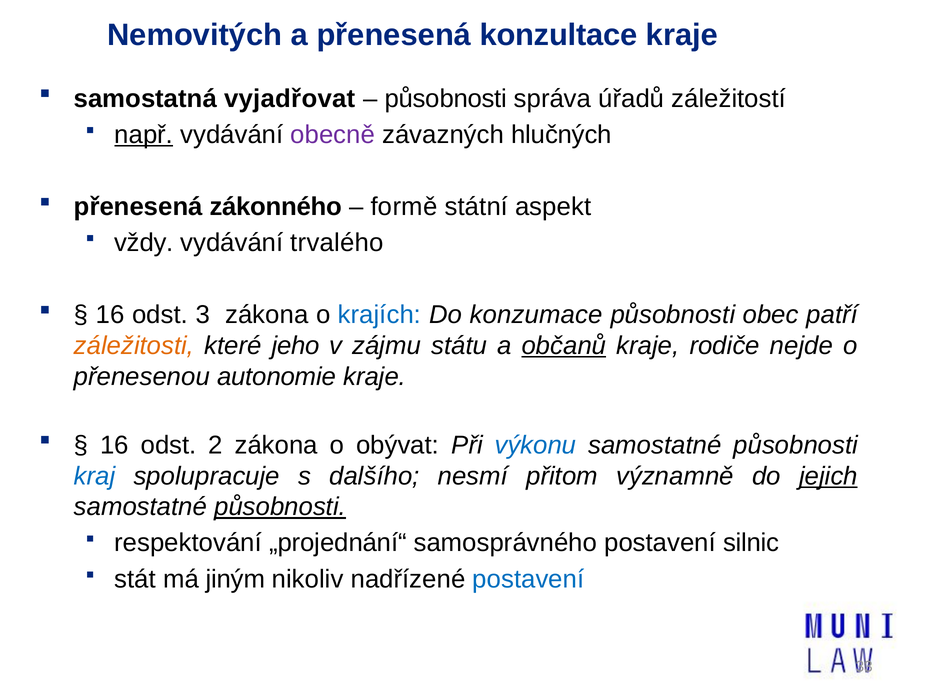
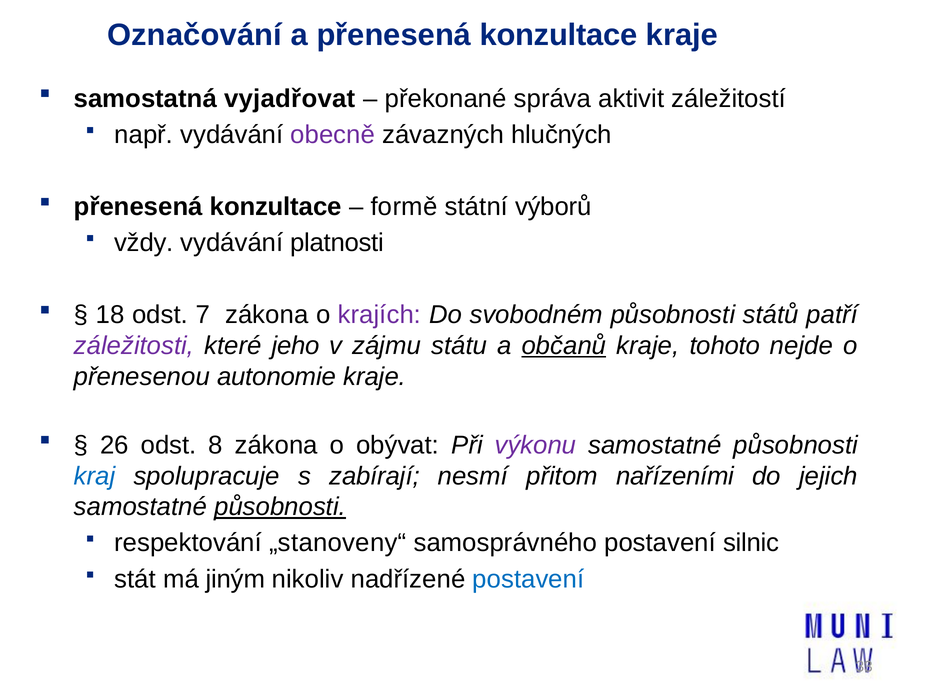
Nemovitých: Nemovitých -> Označování
působnosti at (446, 99): působnosti -> překonané
úřadů: úřadů -> aktivit
např underline: present -> none
zákonného at (276, 207): zákonného -> konzultace
aspekt: aspekt -> výborů
trvalého: trvalého -> platnosti
16 at (110, 315): 16 -> 18
3: 3 -> 7
krajích colour: blue -> purple
konzumace: konzumace -> svobodném
obec: obec -> států
záležitosti colour: orange -> purple
rodiče: rodiče -> tohoto
16 at (114, 445): 16 -> 26
2: 2 -> 8
výkonu colour: blue -> purple
dalšího: dalšího -> zabírají
významně: významně -> nařízeními
jejich underline: present -> none
„projednání“: „projednání“ -> „stanoveny“
